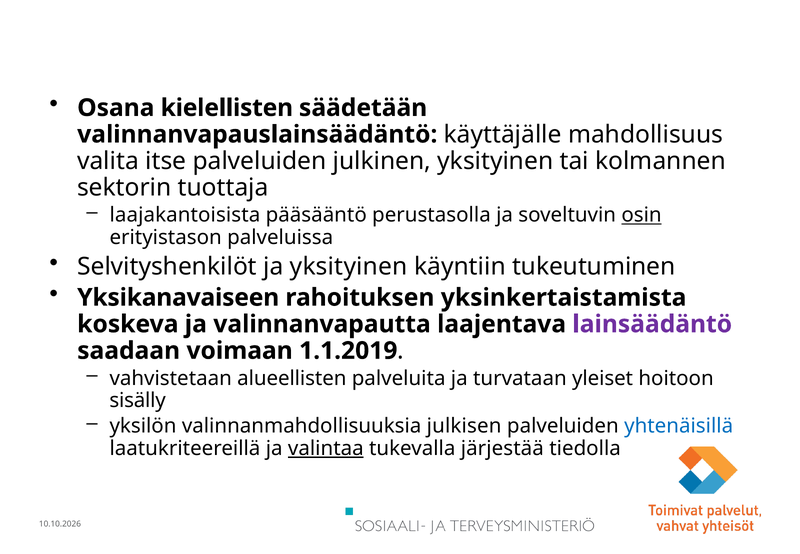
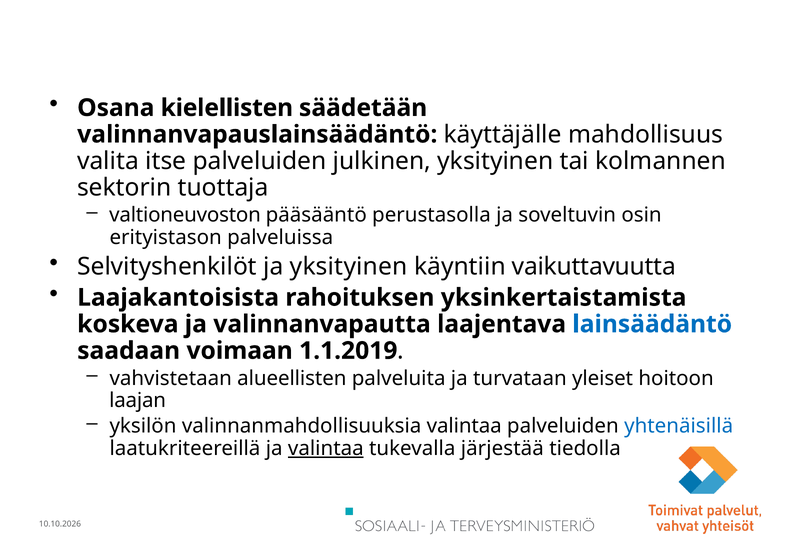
laajakantoisista: laajakantoisista -> valtioneuvoston
osin underline: present -> none
tukeutuminen: tukeutuminen -> vaikuttavuutta
Yksikanavaiseen: Yksikanavaiseen -> Laajakantoisista
lainsäädäntö colour: purple -> blue
sisälly: sisälly -> laajan
valinnanmahdollisuuksia julkisen: julkisen -> valintaa
